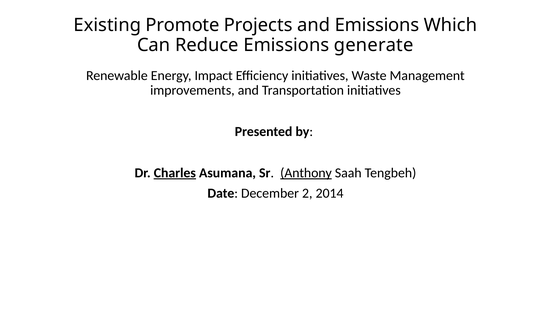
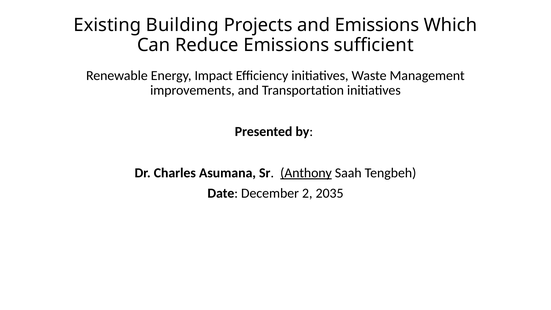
Promote: Promote -> Building
generate: generate -> sufficient
Charles underline: present -> none
2014: 2014 -> 2035
